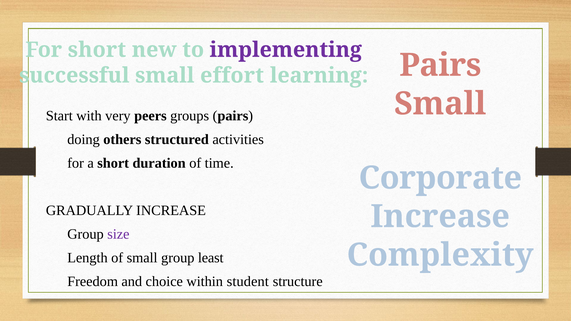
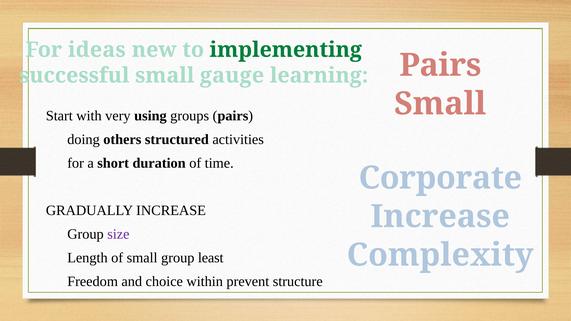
For short: short -> ideas
implementing colour: purple -> green
effort: effort -> gauge
peers: peers -> using
student: student -> prevent
